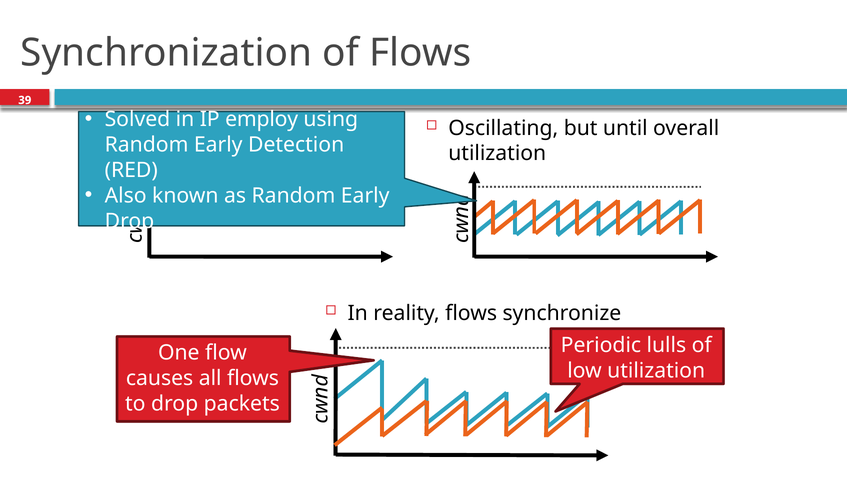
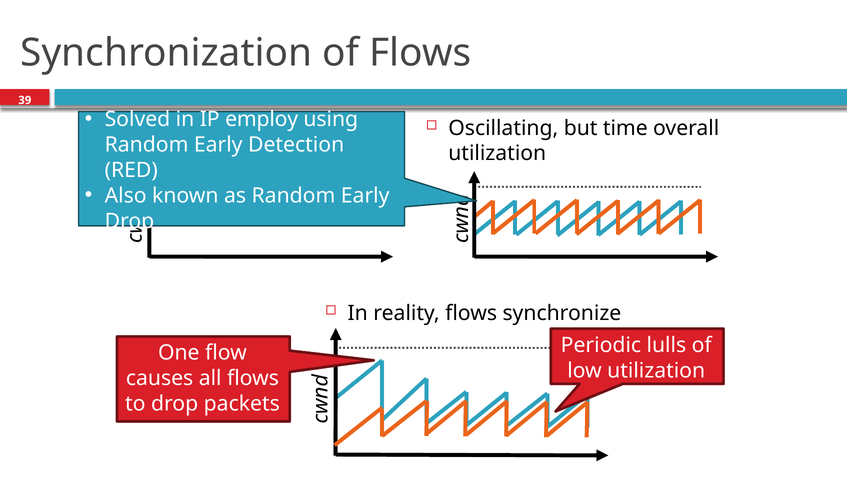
until: until -> time
